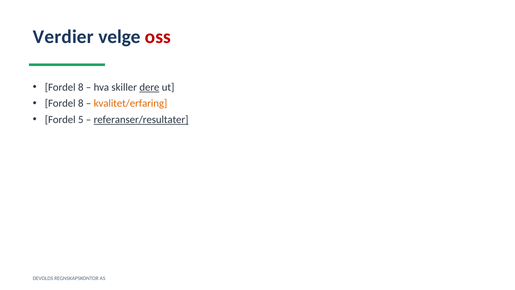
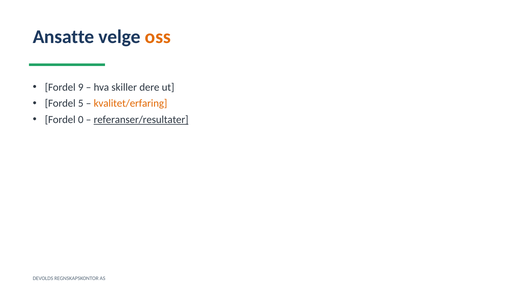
Verdier: Verdier -> Ansatte
oss colour: red -> orange
8 at (81, 87): 8 -> 9
dere underline: present -> none
8 at (81, 103): 8 -> 5
5: 5 -> 0
